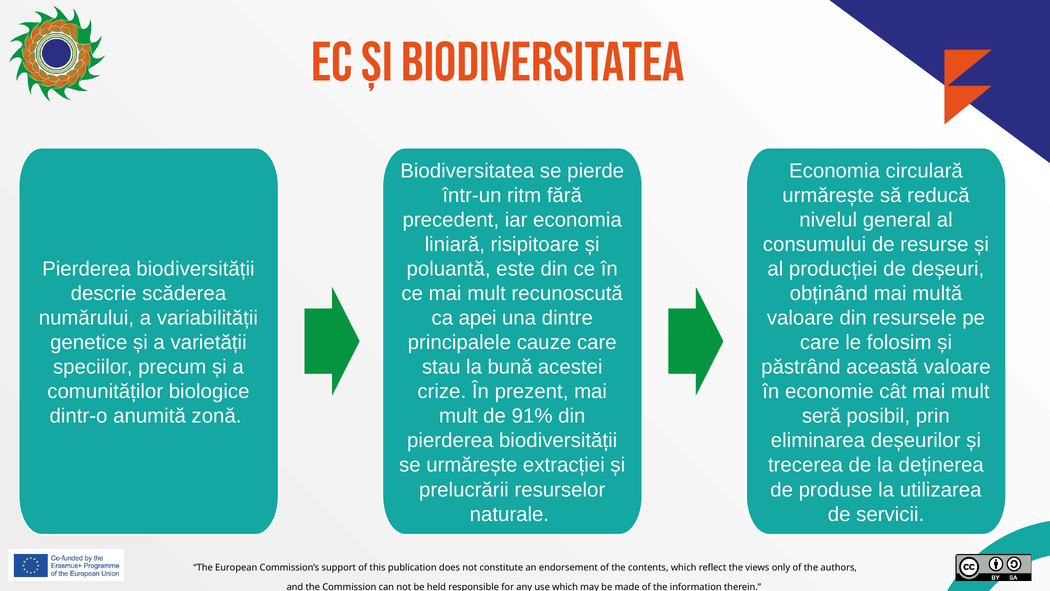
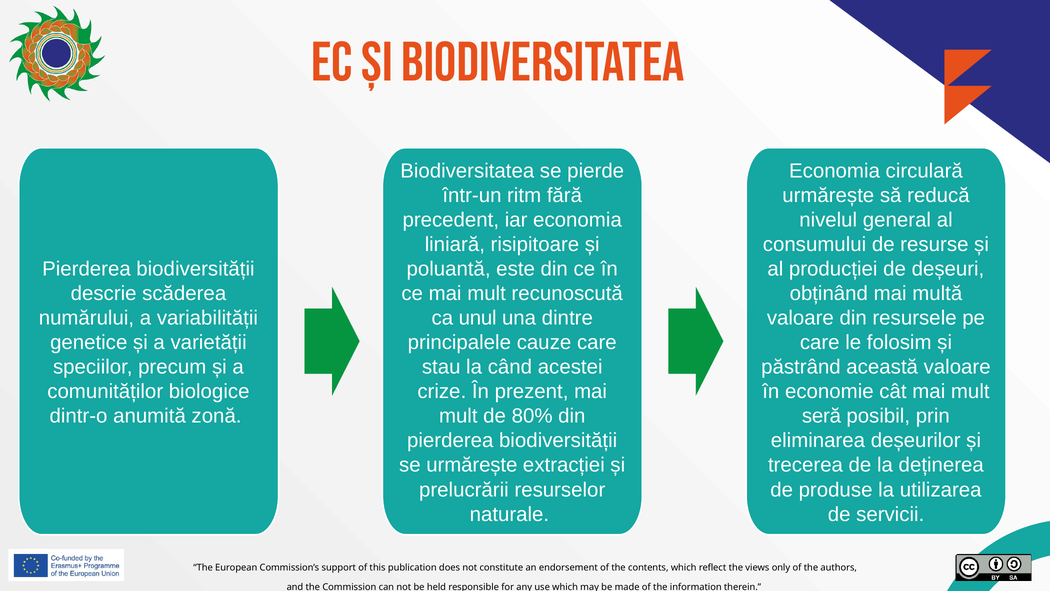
apei: apei -> unul
bună: bună -> când
91%: 91% -> 80%
